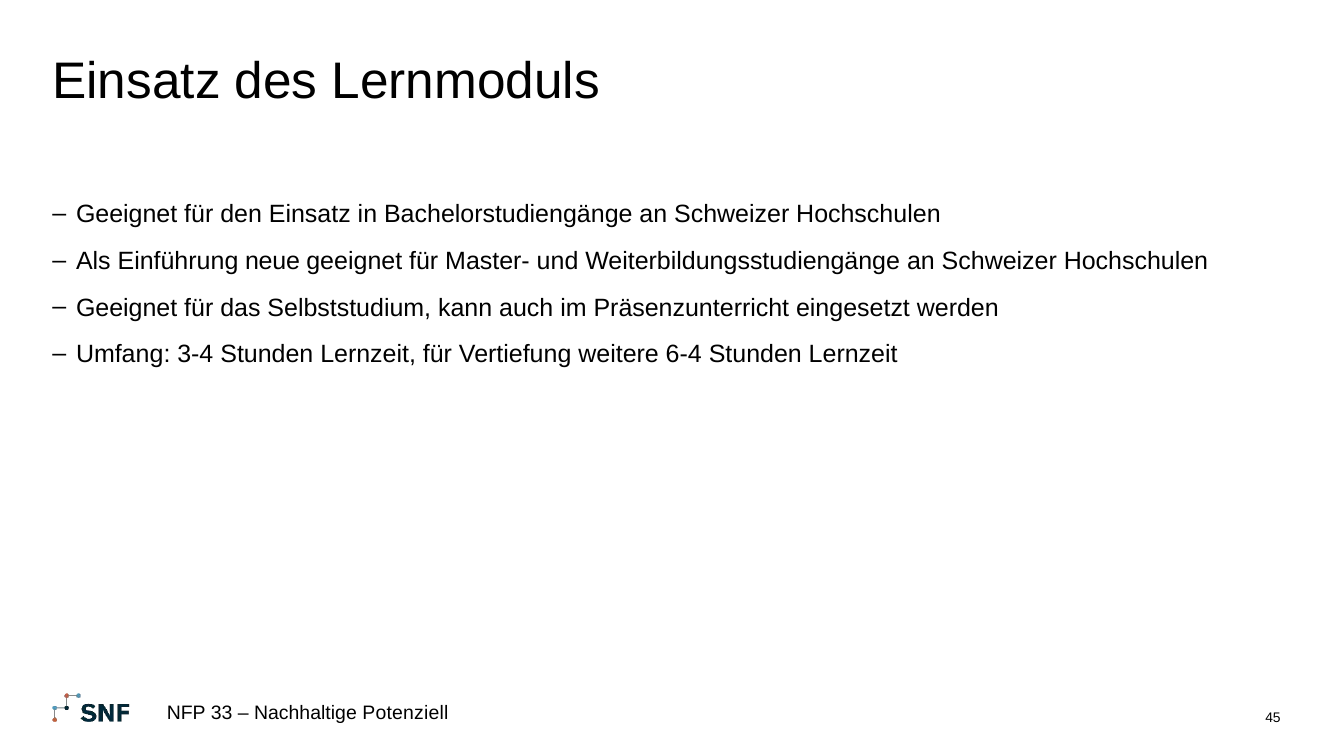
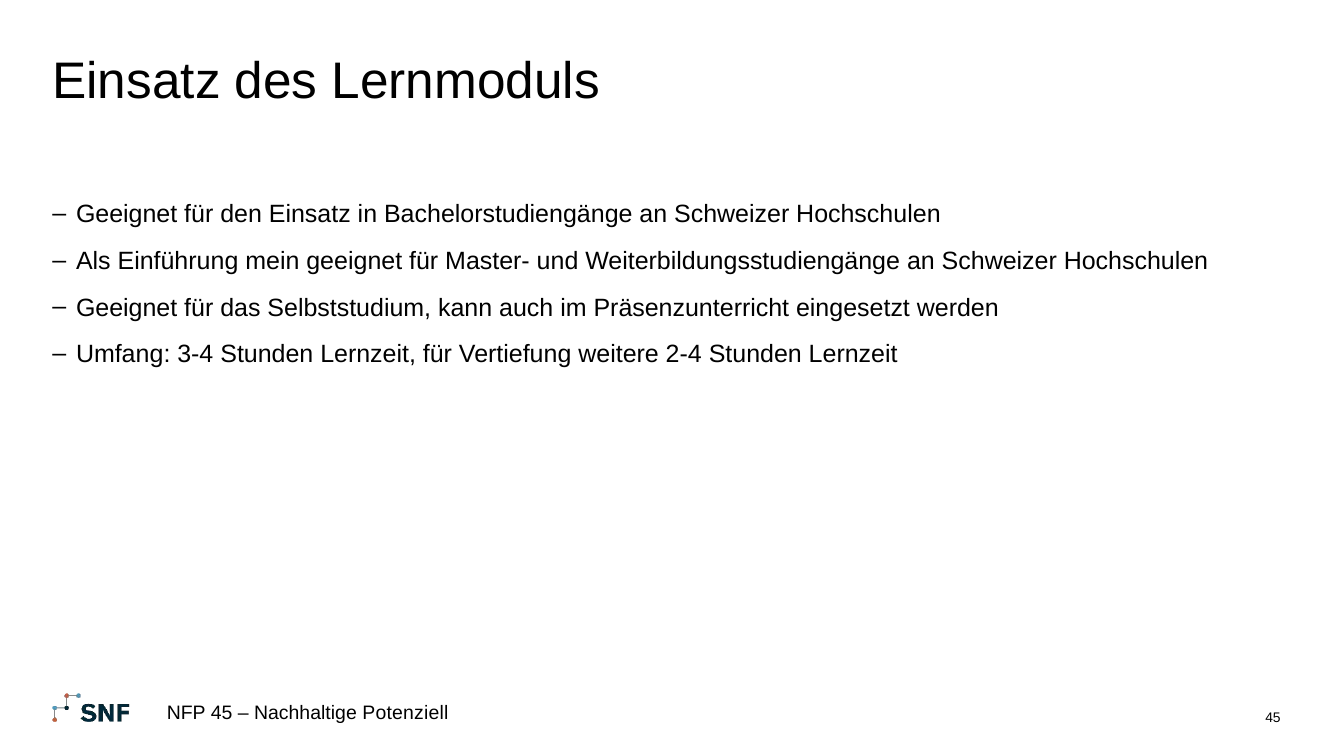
neue: neue -> mein
6-4: 6-4 -> 2-4
NFP 33: 33 -> 45
